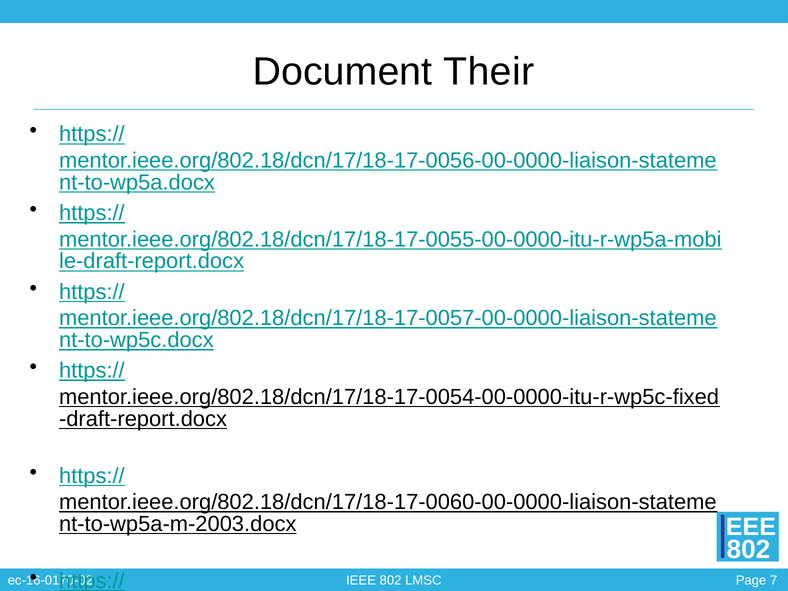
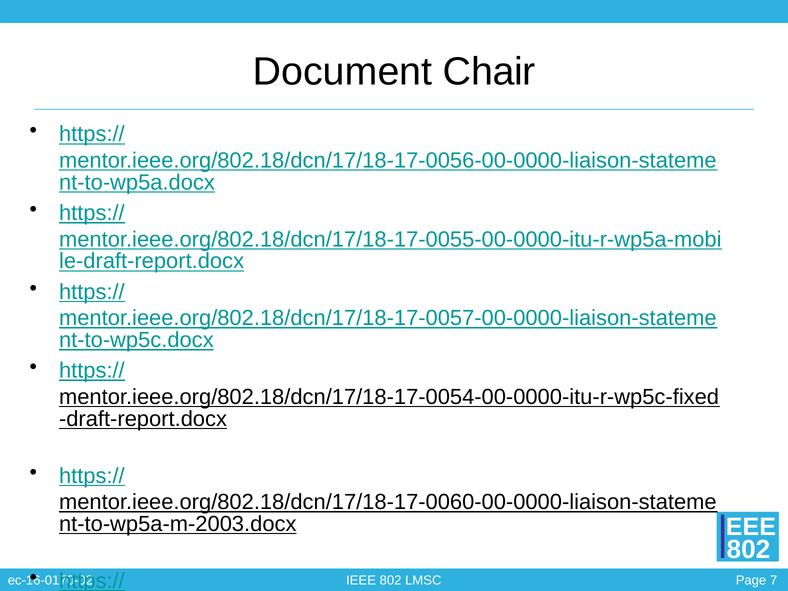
Their: Their -> Chair
